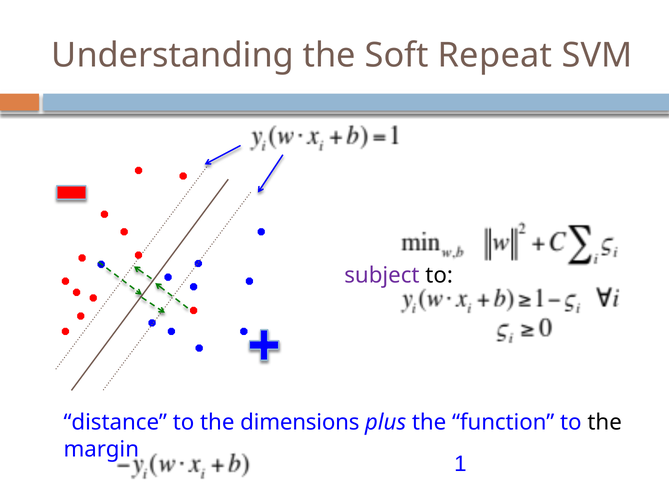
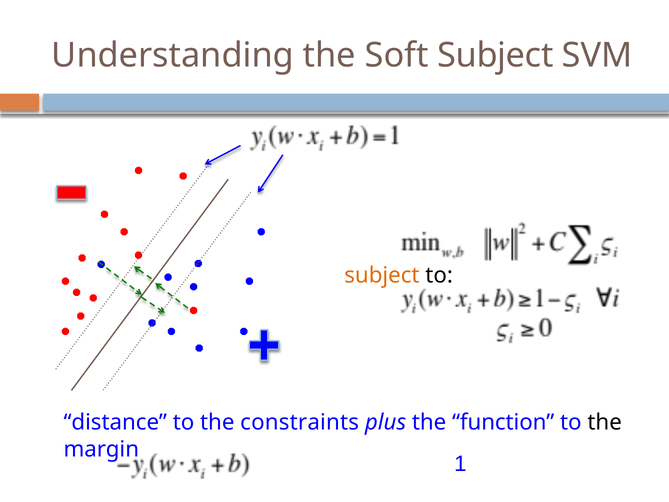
Soft Repeat: Repeat -> Subject
subject at (382, 275) colour: purple -> orange
dimensions: dimensions -> constraints
